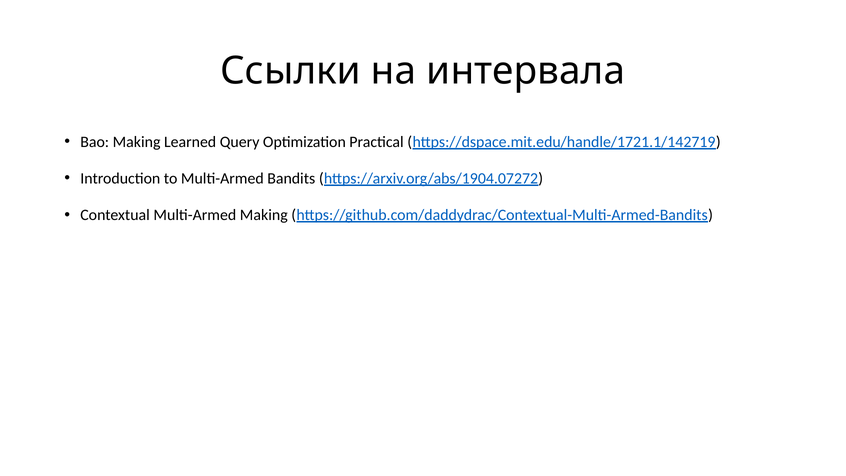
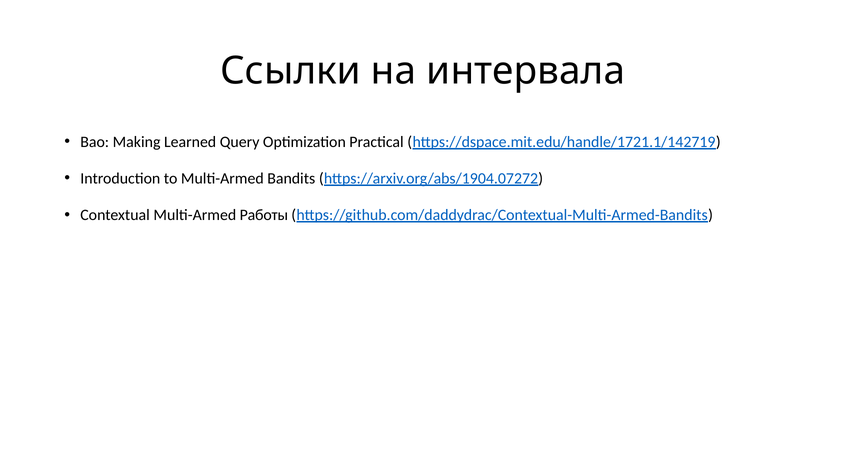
Multi-Armed Making: Making -> Работы
